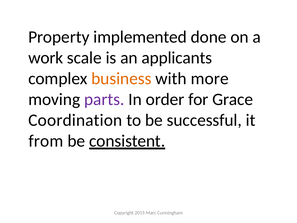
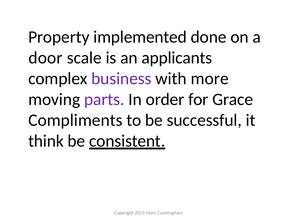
work: work -> door
business colour: orange -> purple
Coordination: Coordination -> Compliments
from: from -> think
